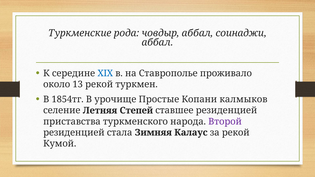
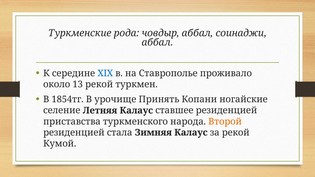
Простые: Простые -> Принять
калмыков: калмыков -> ногайские
Летняя Степей: Степей -> Калаус
Второй colour: purple -> orange
